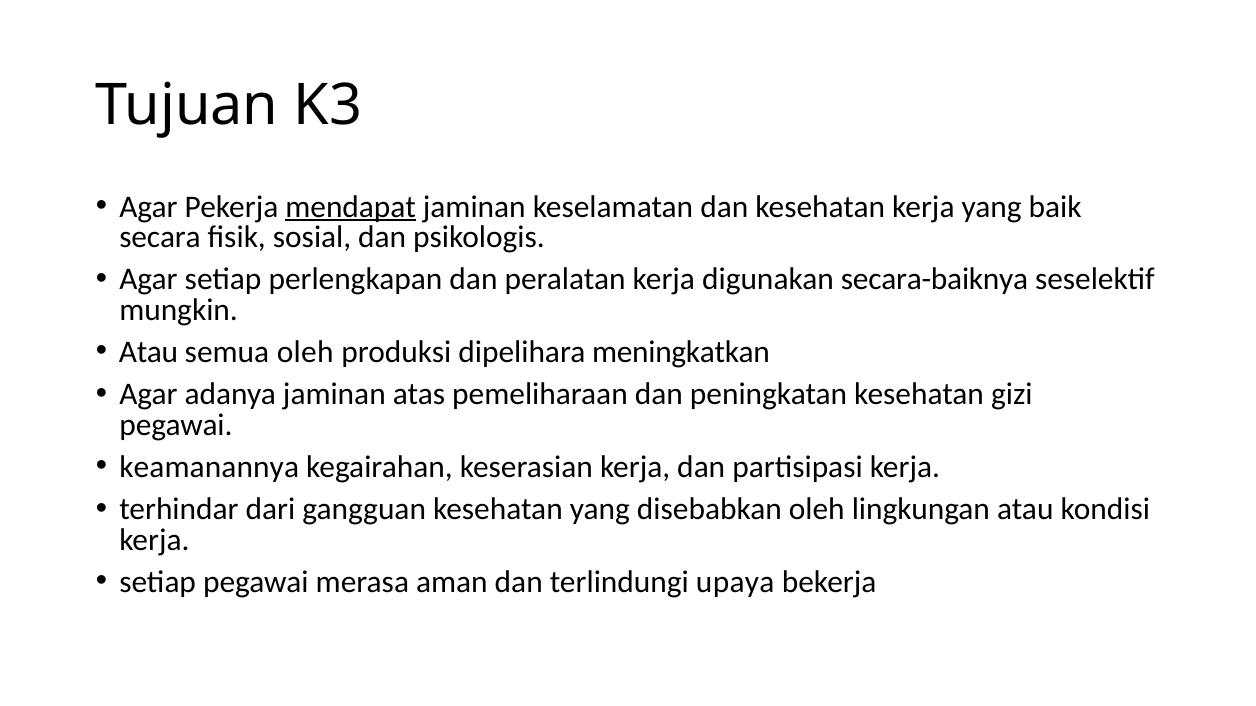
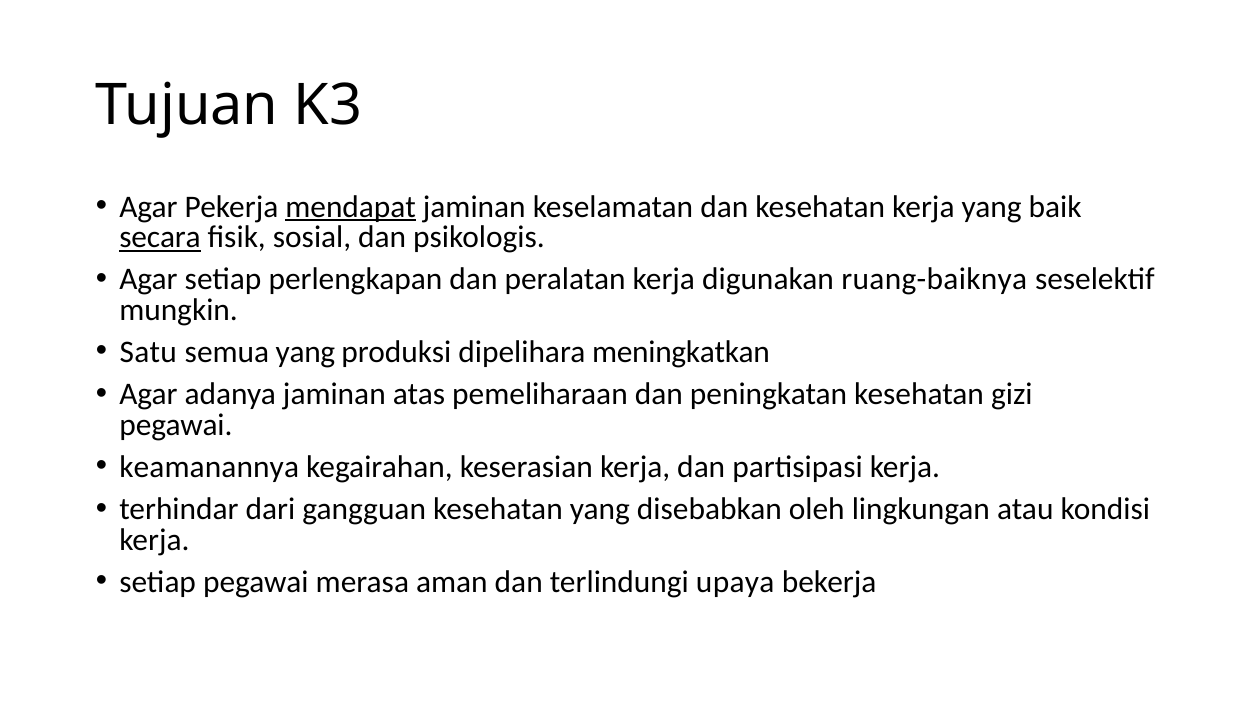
secara underline: none -> present
secara-baiknya: secara-baiknya -> ruang-baiknya
Atau at (149, 352): Atau -> Satu
semua oleh: oleh -> yang
